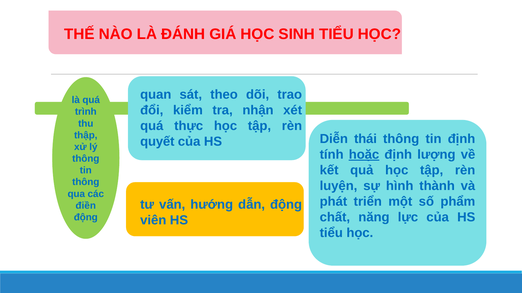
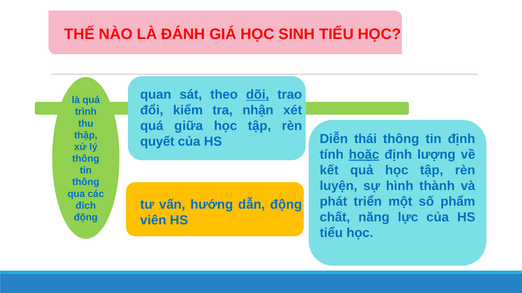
dõi underline: none -> present
thực: thực -> giữa
điền: điền -> đích
